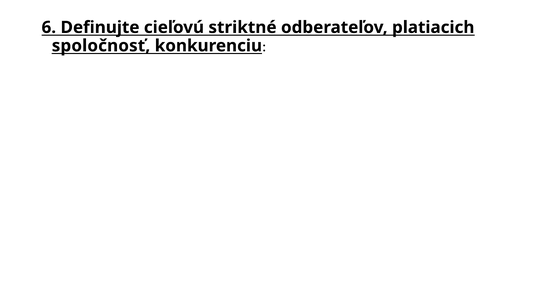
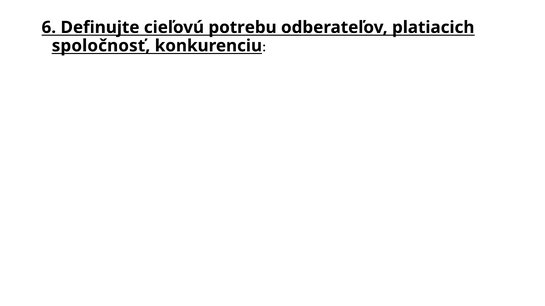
striktné: striktné -> potrebu
